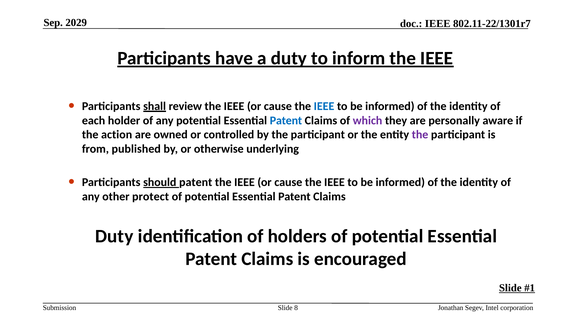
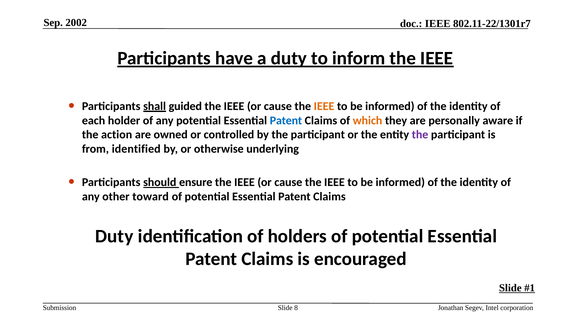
2029: 2029 -> 2002
review: review -> guided
IEEE at (324, 106) colour: blue -> orange
which colour: purple -> orange
published: published -> identified
should patent: patent -> ensure
protect: protect -> toward
